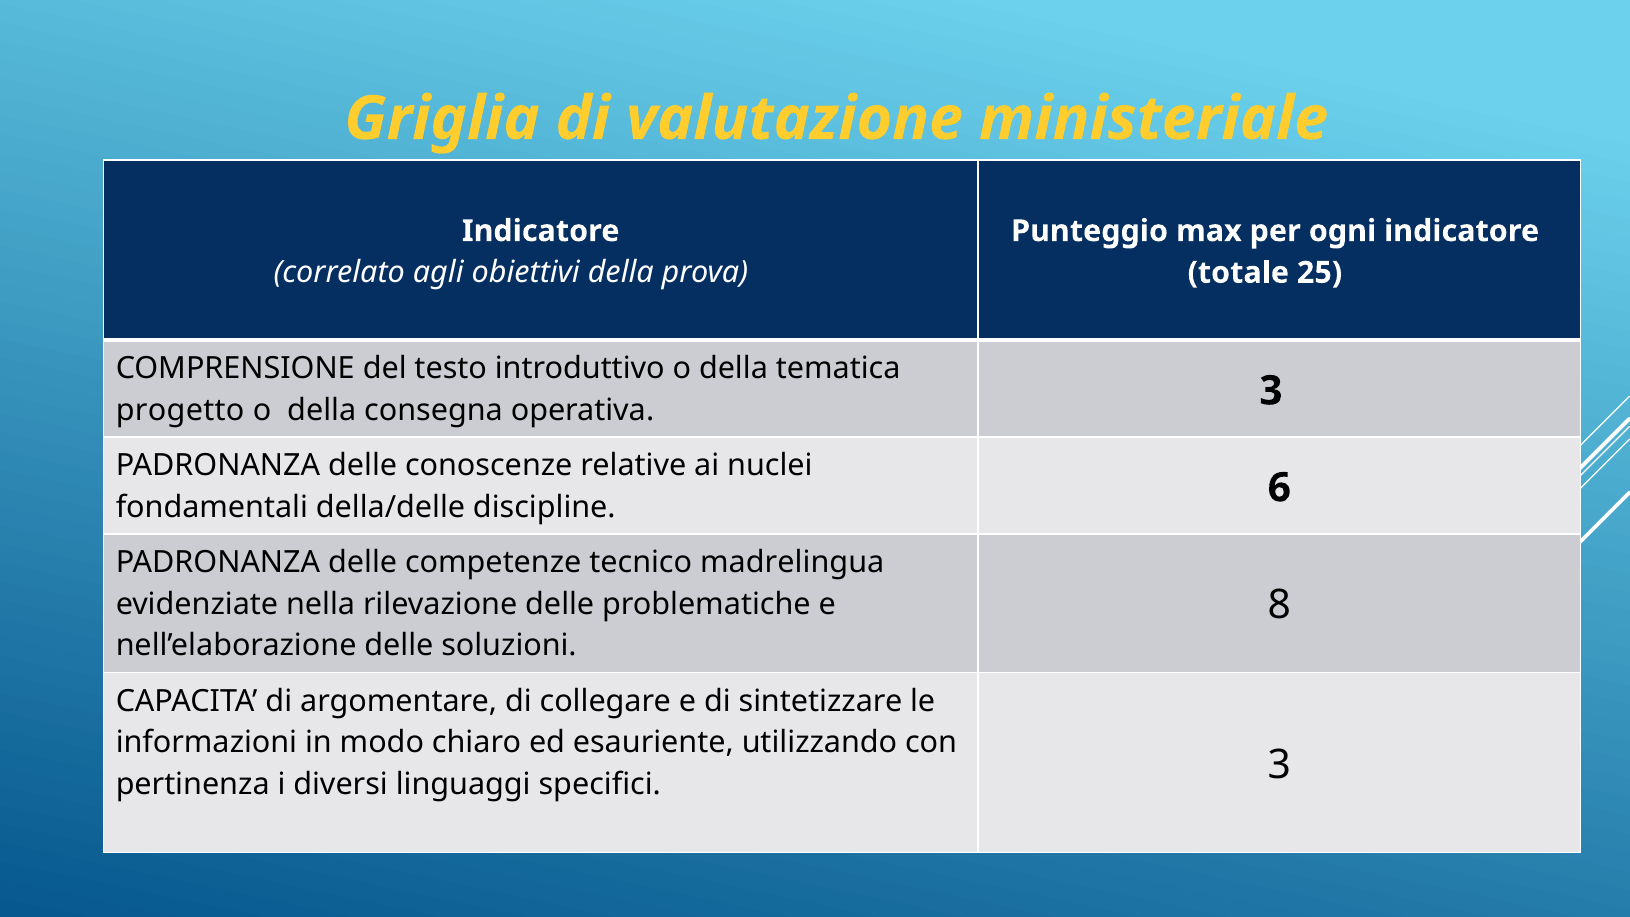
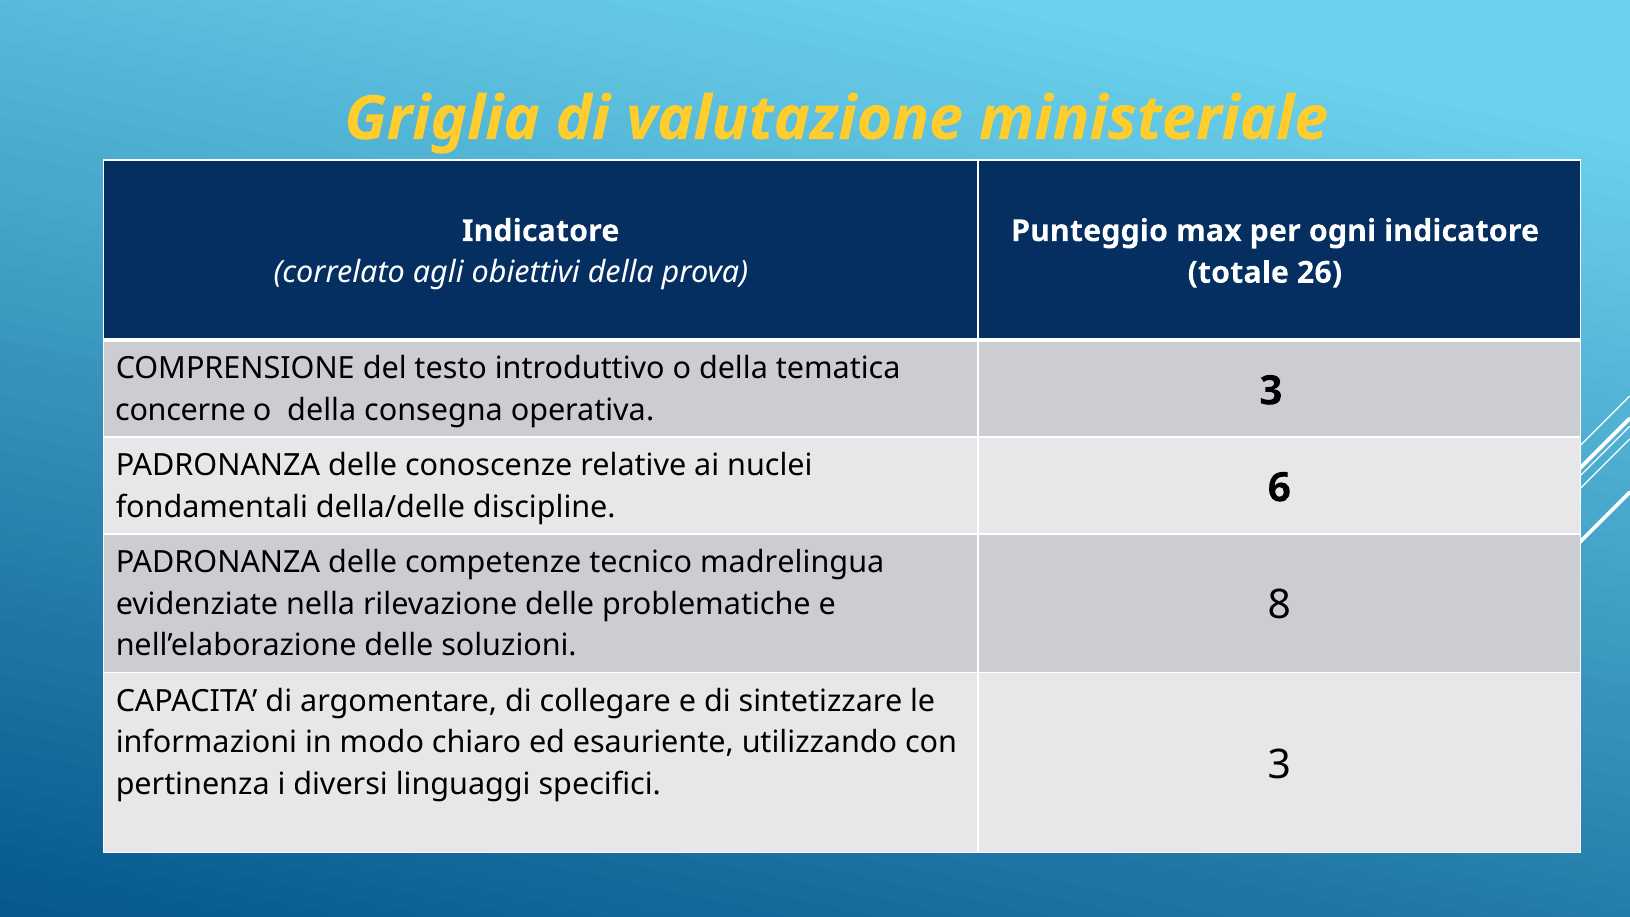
25: 25 -> 26
progetto: progetto -> concerne
